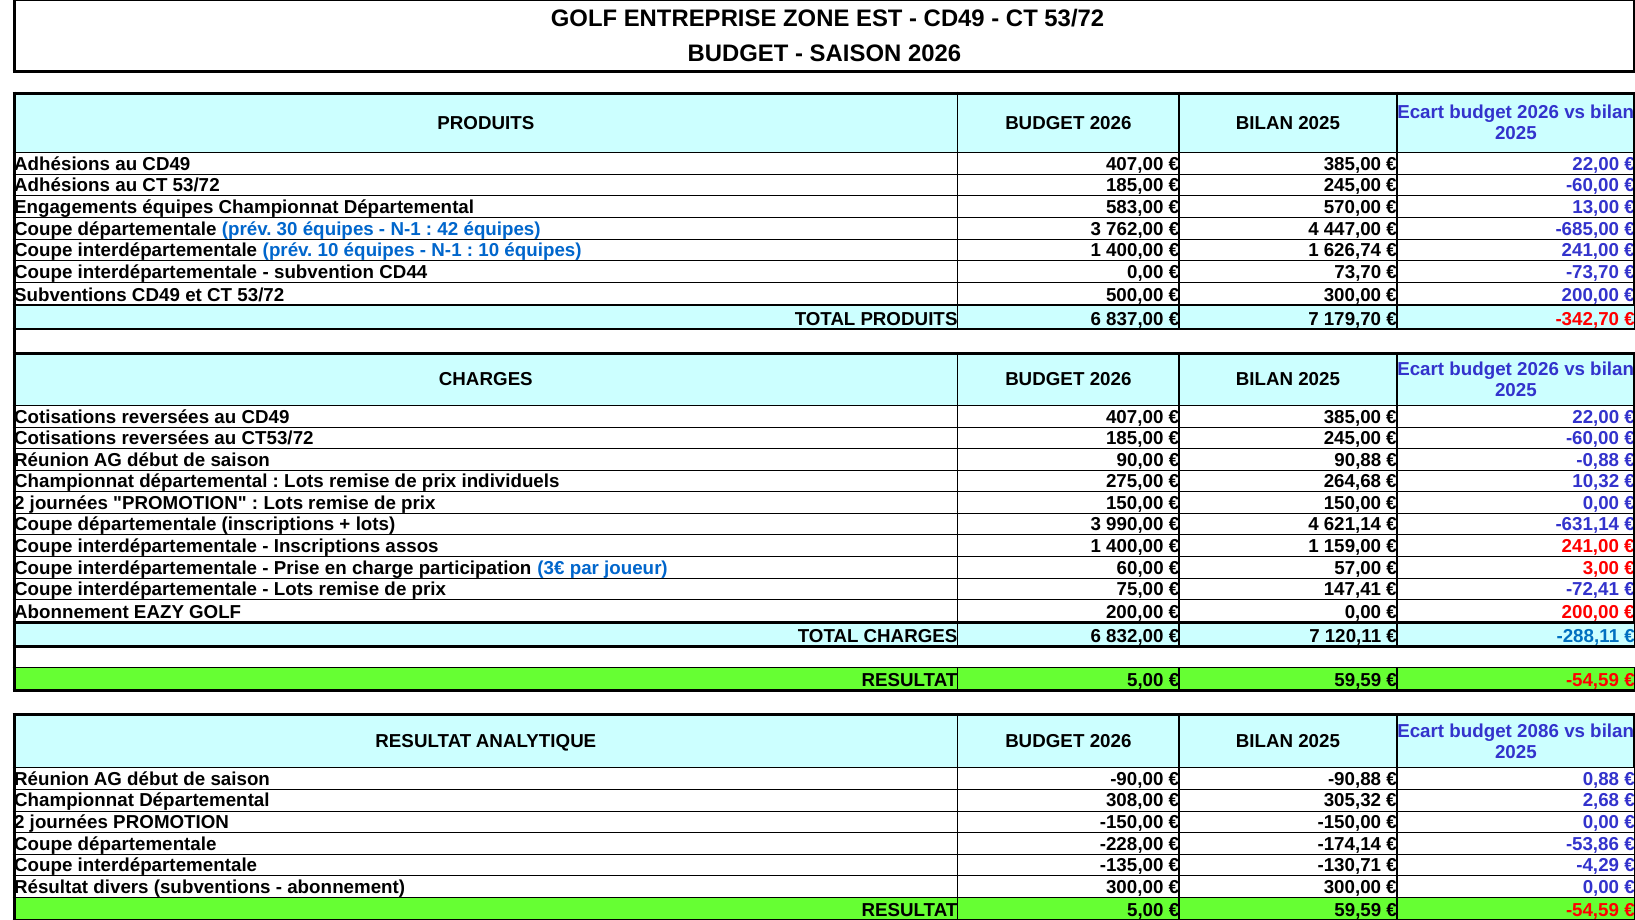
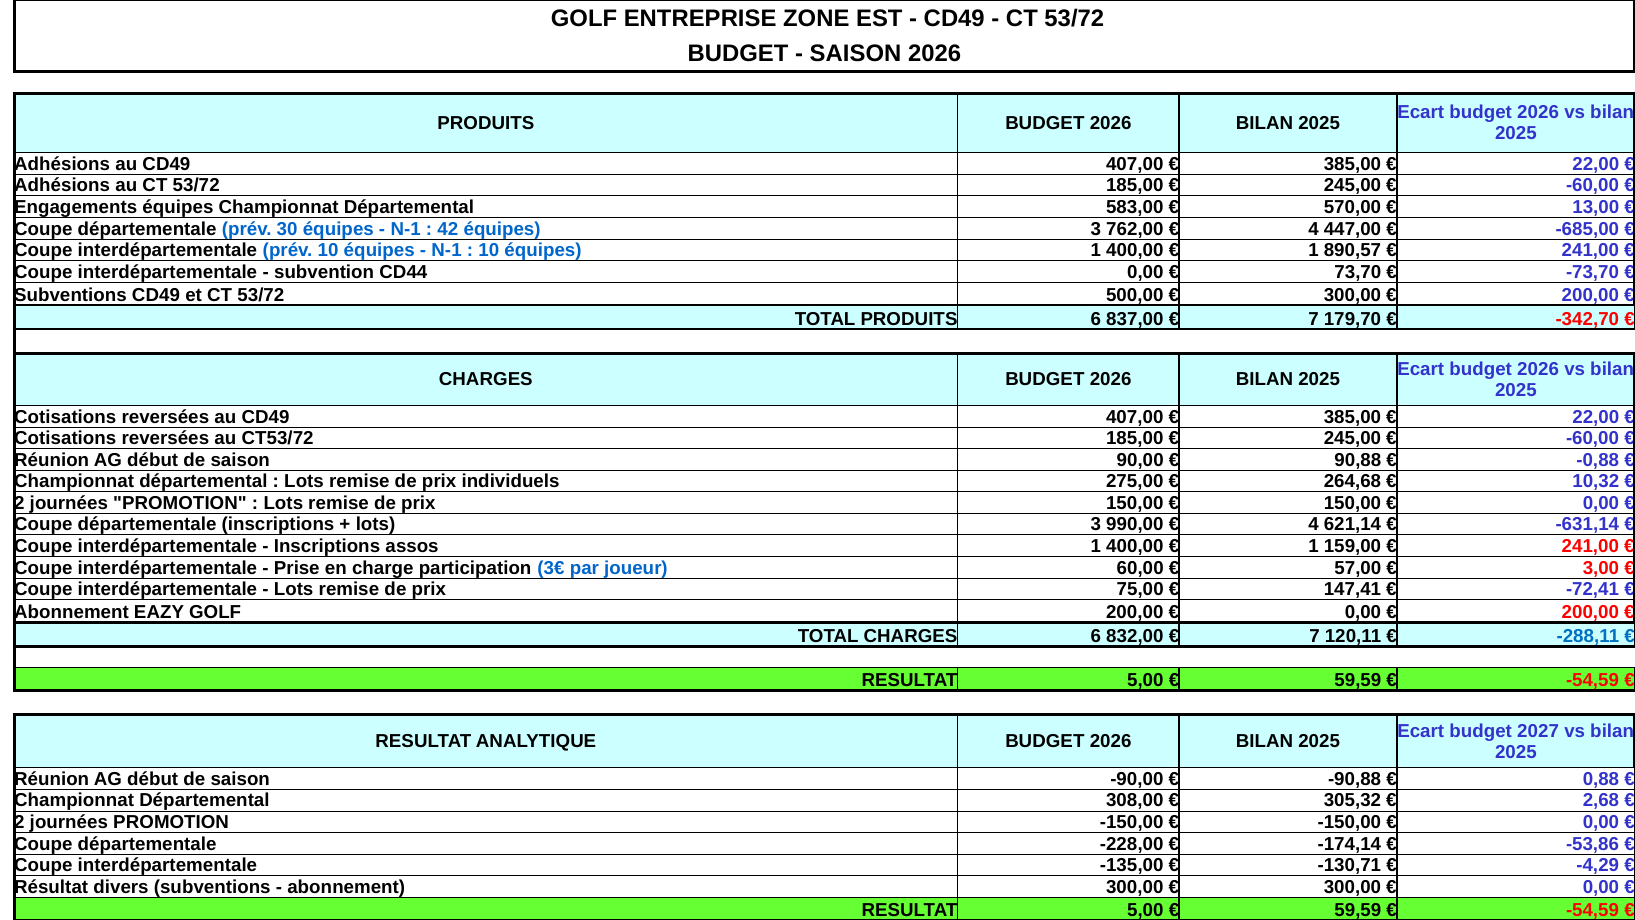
626,74: 626,74 -> 890,57
2086: 2086 -> 2027
